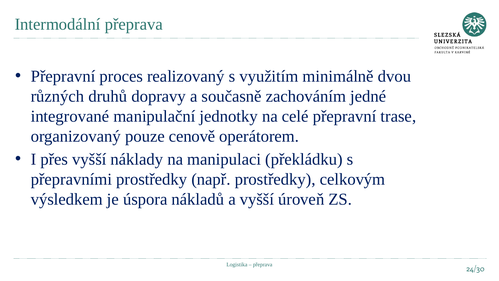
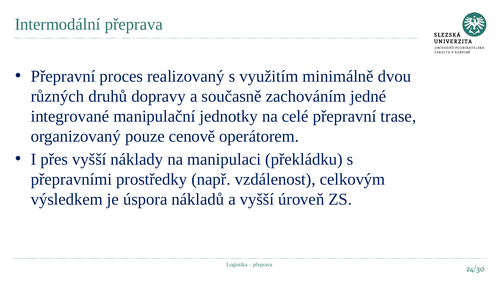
např prostředky: prostředky -> vzdálenost
